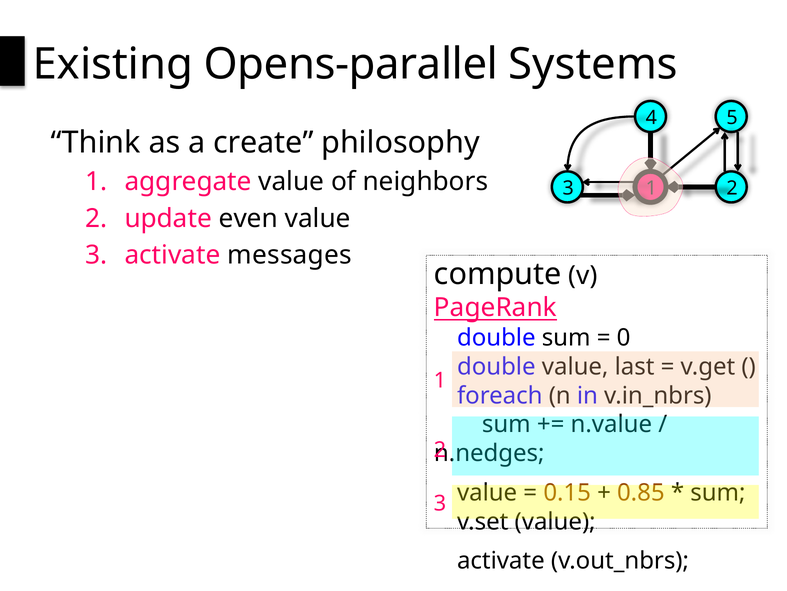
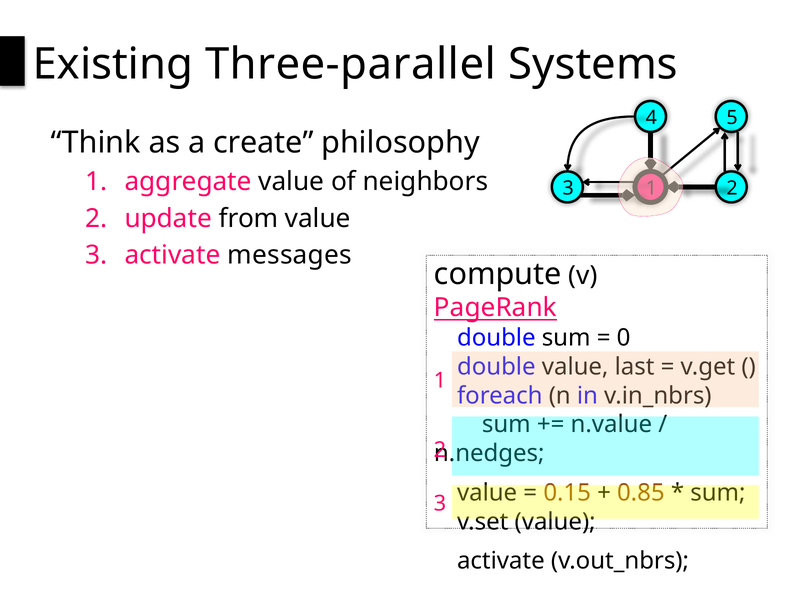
Opens-parallel: Opens-parallel -> Three-parallel
even: even -> from
